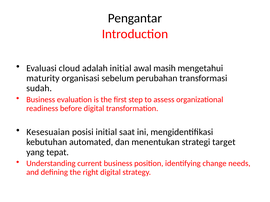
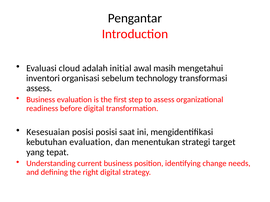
maturity: maturity -> inventori
perubahan: perubahan -> technology
sudah at (39, 89): sudah -> assess
posisi initial: initial -> posisi
kebutuhan automated: automated -> evaluation
